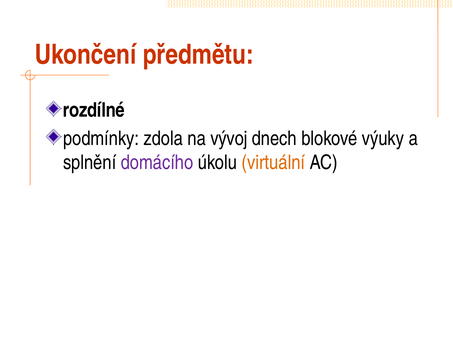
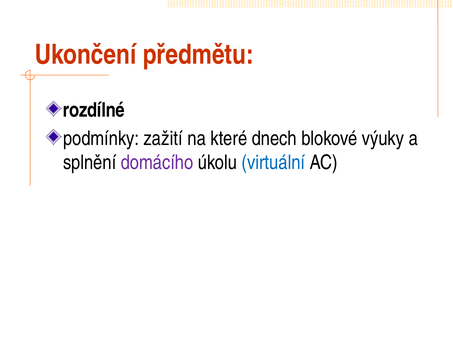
zdola: zdola -> zažití
vývoj: vývoj -> které
virtuální colour: orange -> blue
